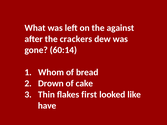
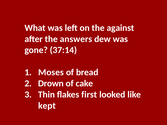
crackers: crackers -> answers
60:14: 60:14 -> 37:14
Whom: Whom -> Moses
have: have -> kept
